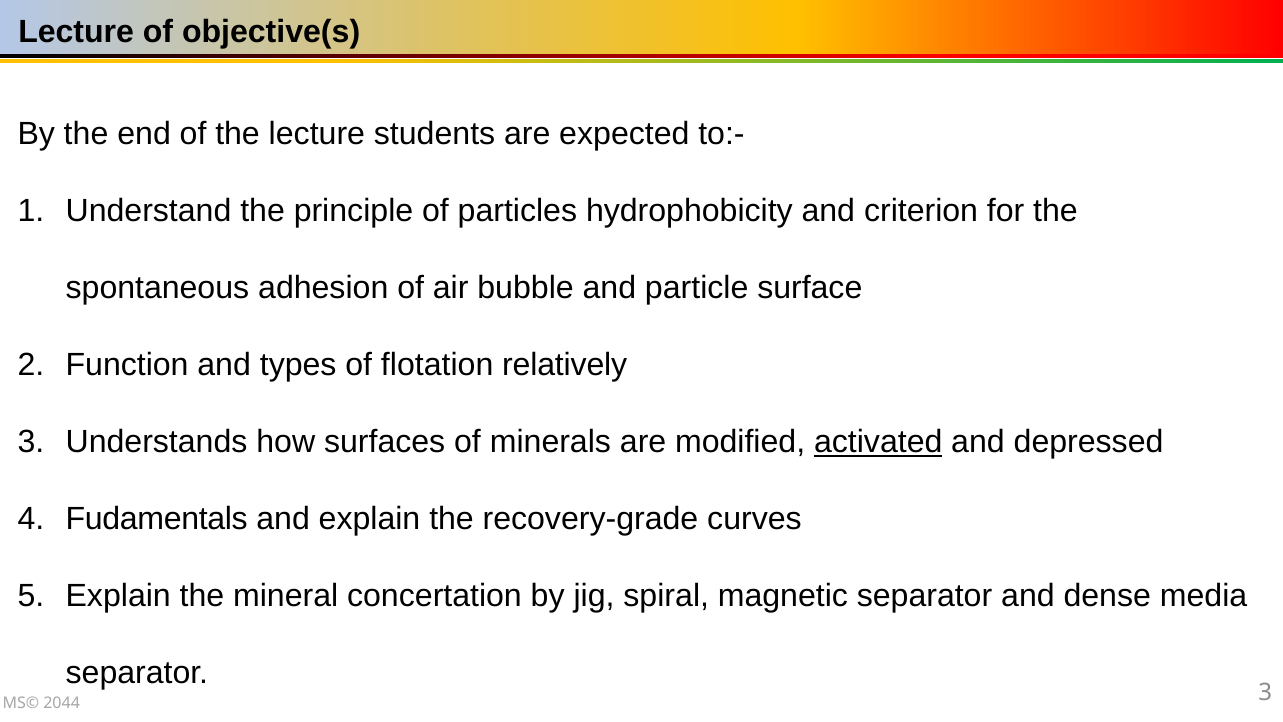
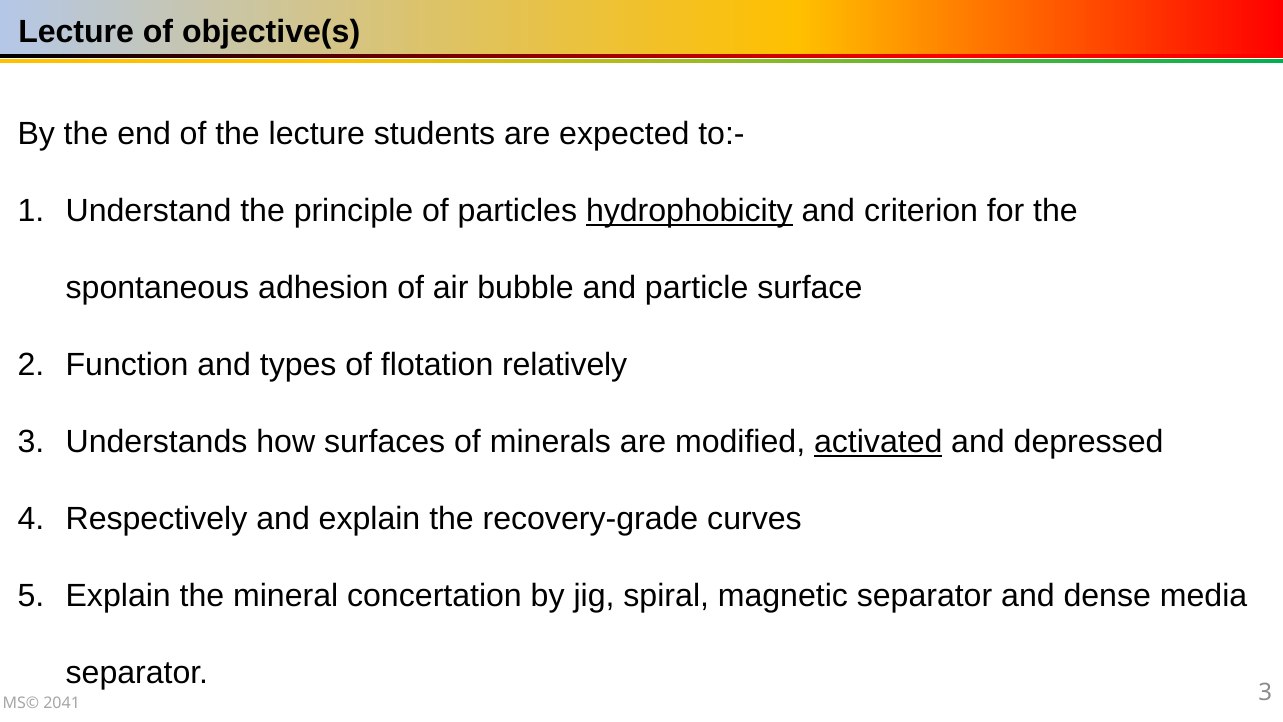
hydrophobicity underline: none -> present
Fudamentals: Fudamentals -> Respectively
2044: 2044 -> 2041
